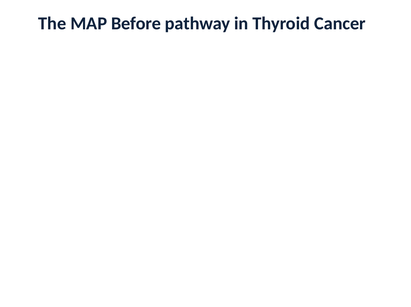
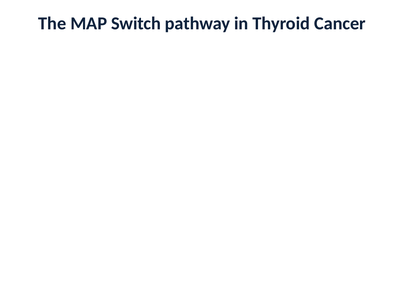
Before: Before -> Switch
